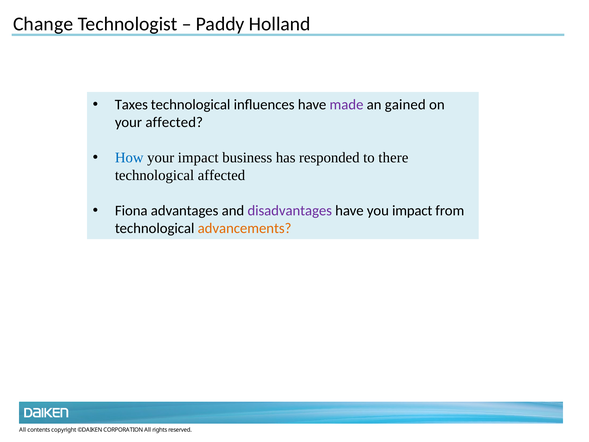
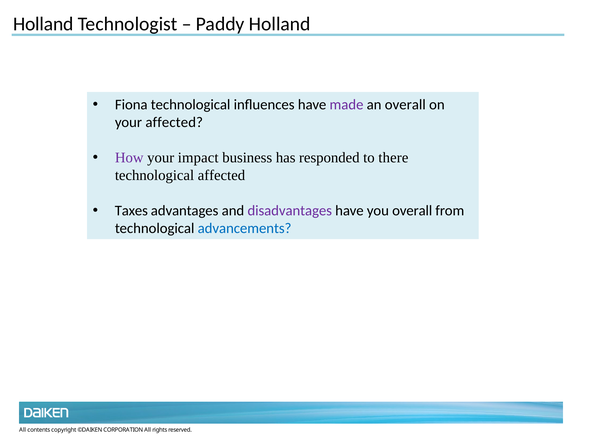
Change at (43, 24): Change -> Holland
Taxes: Taxes -> Fiona
an gained: gained -> overall
How colour: blue -> purple
Fiona: Fiona -> Taxes
you impact: impact -> overall
advancements colour: orange -> blue
